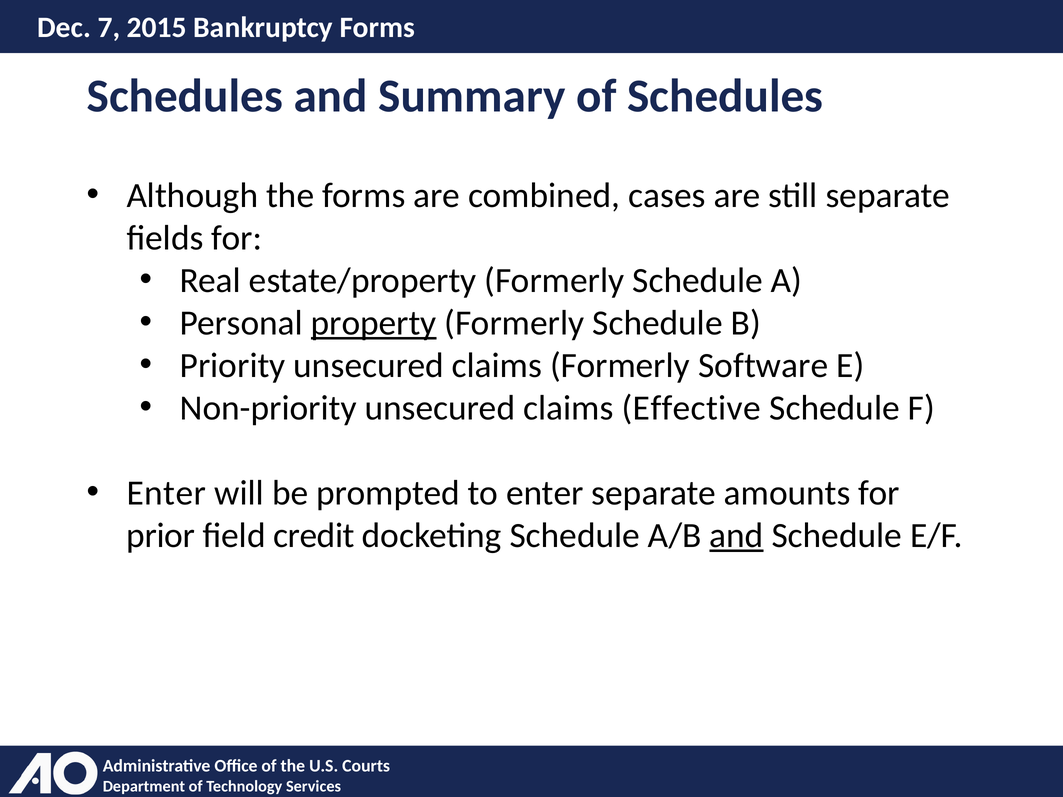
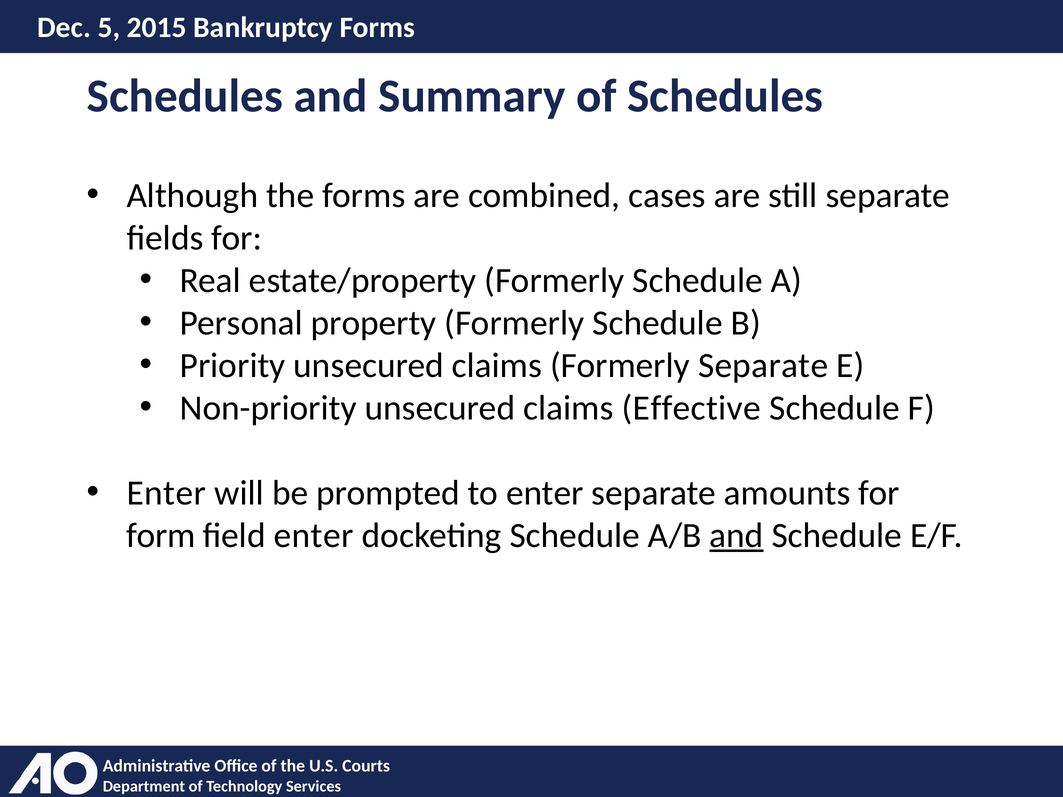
7: 7 -> 5
property underline: present -> none
Formerly Software: Software -> Separate
prior: prior -> form
field credit: credit -> enter
